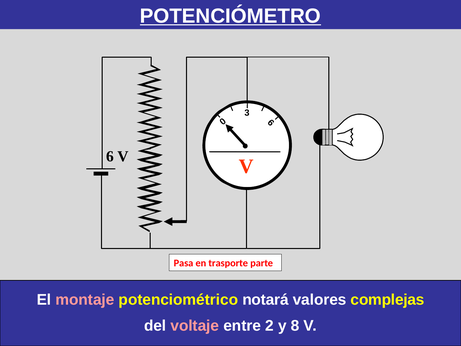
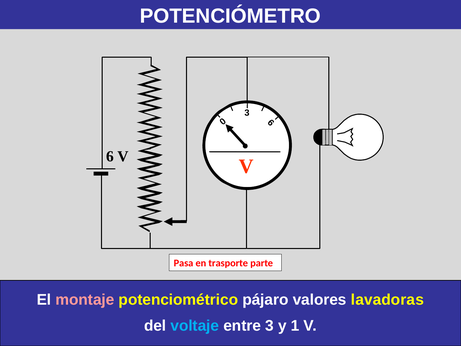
POTENCIÓMETRO underline: present -> none
notará: notará -> pájaro
complejas: complejas -> lavadoras
voltaje colour: pink -> light blue
entre 2: 2 -> 3
8: 8 -> 1
